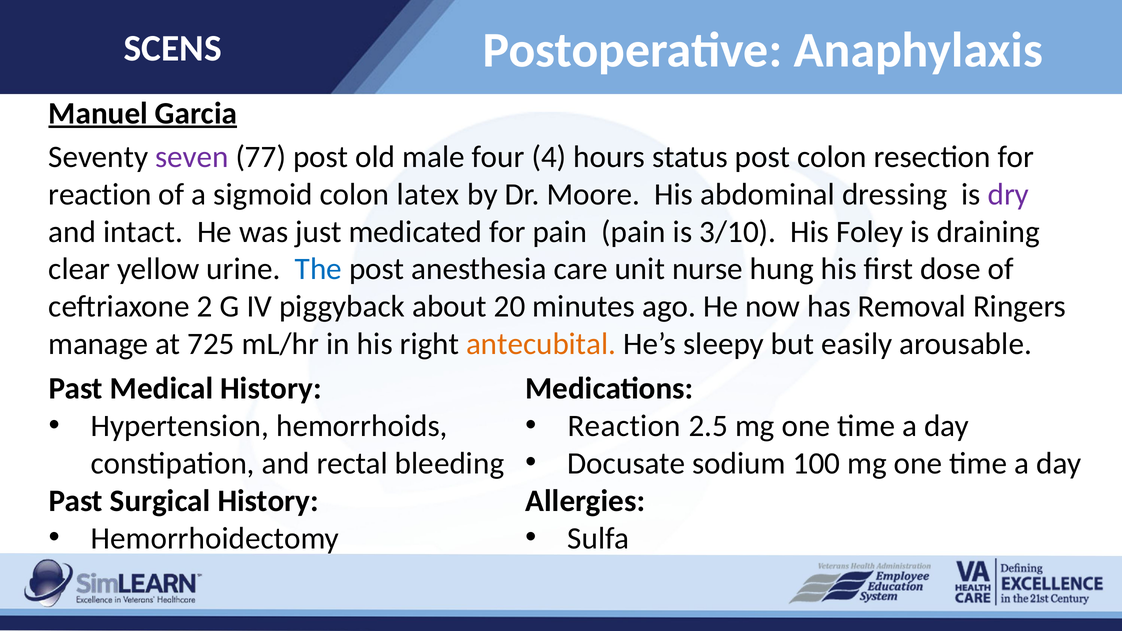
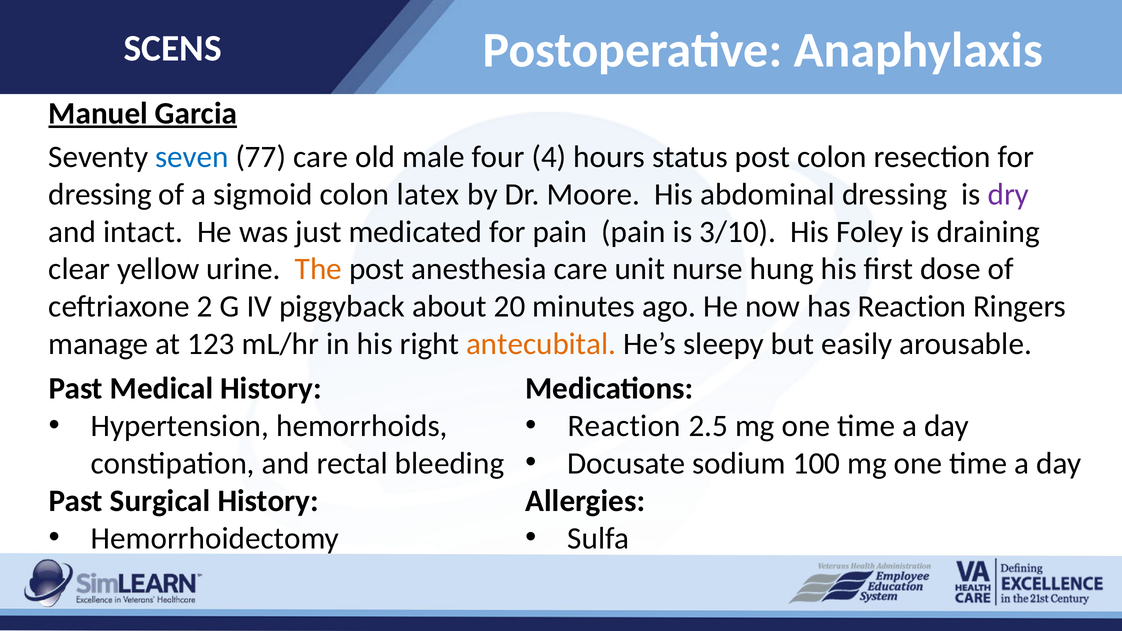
seven colour: purple -> blue
77 post: post -> care
reaction at (100, 194): reaction -> dressing
The colour: blue -> orange
has Removal: Removal -> Reaction
725: 725 -> 123
